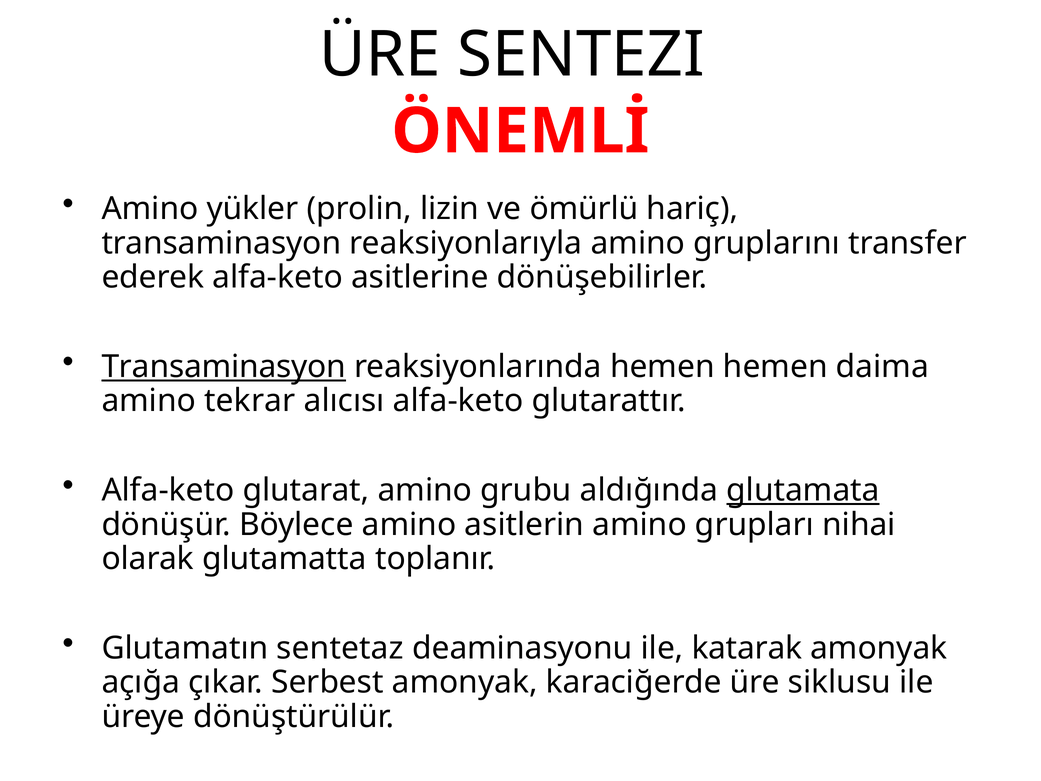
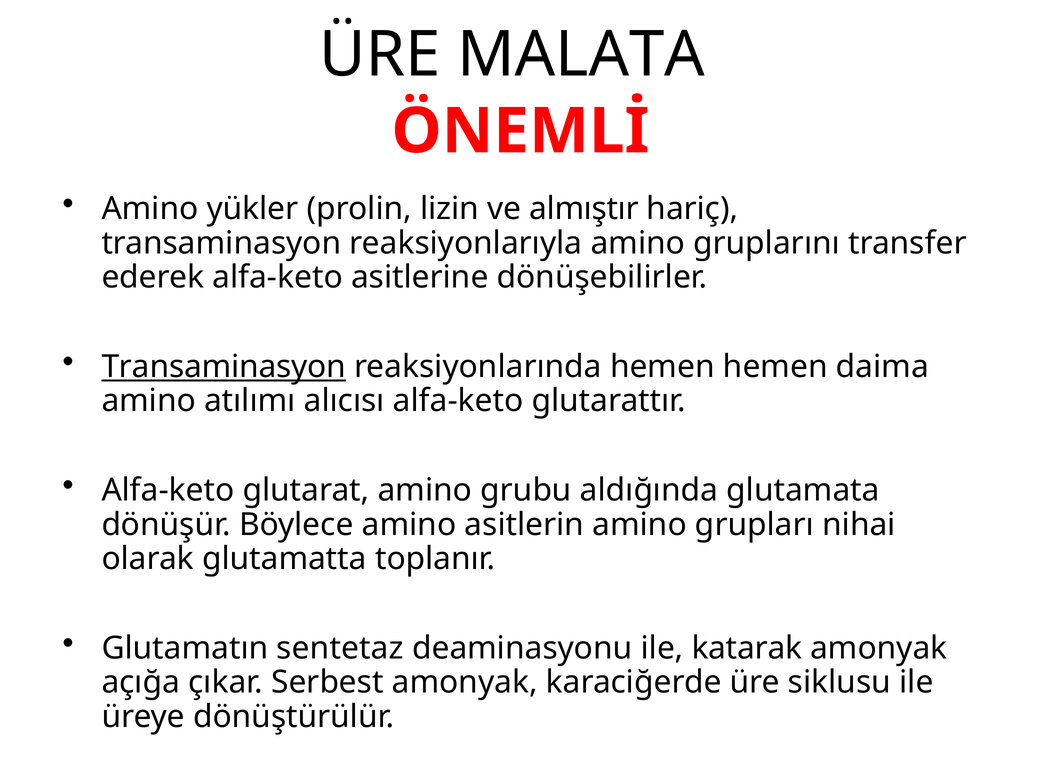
SENTEZI: SENTEZI -> MALATA
ömürlü: ömürlü -> almıştır
tekrar: tekrar -> atılımı
glutamata underline: present -> none
